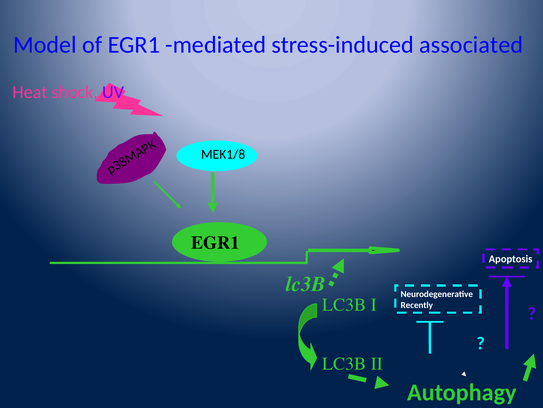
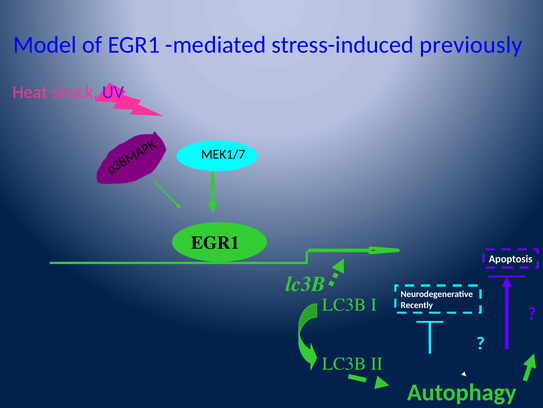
associated: associated -> previously
MEK1/8: MEK1/8 -> MEK1/7
